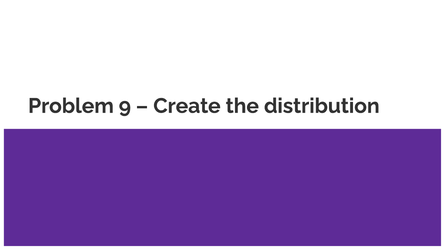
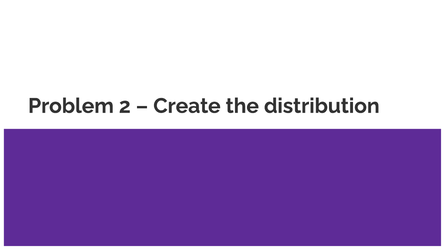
9: 9 -> 2
